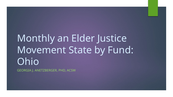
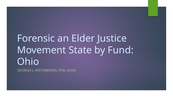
Monthly: Monthly -> Forensic
